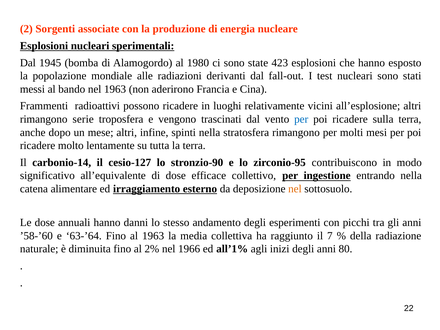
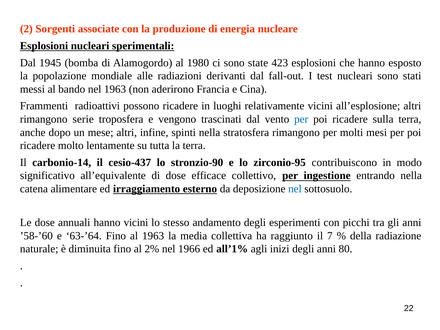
cesio-127: cesio-127 -> cesio-437
nel at (295, 189) colour: orange -> blue
hanno danni: danni -> vicini
